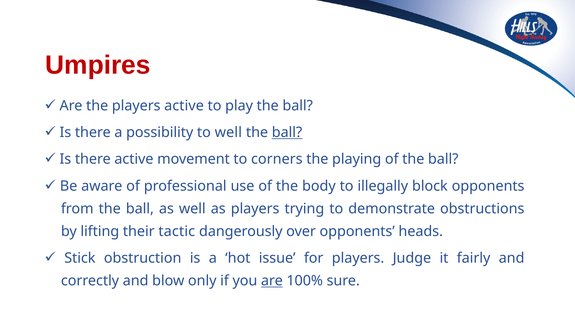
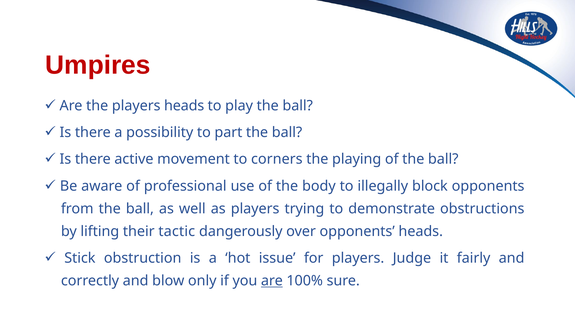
players active: active -> heads
to well: well -> part
ball at (287, 132) underline: present -> none
